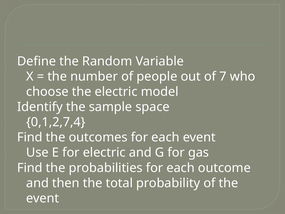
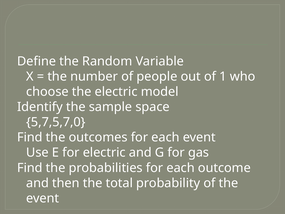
7: 7 -> 1
0,1,2,7,4: 0,1,2,7,4 -> 5,7,5,7,0
